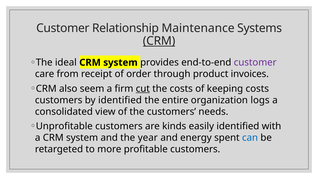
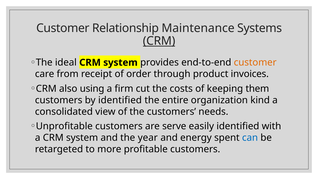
customer at (255, 62) colour: purple -> orange
seem: seem -> using
cut underline: present -> none
keeping costs: costs -> them
logs: logs -> kind
kinds: kinds -> serve
